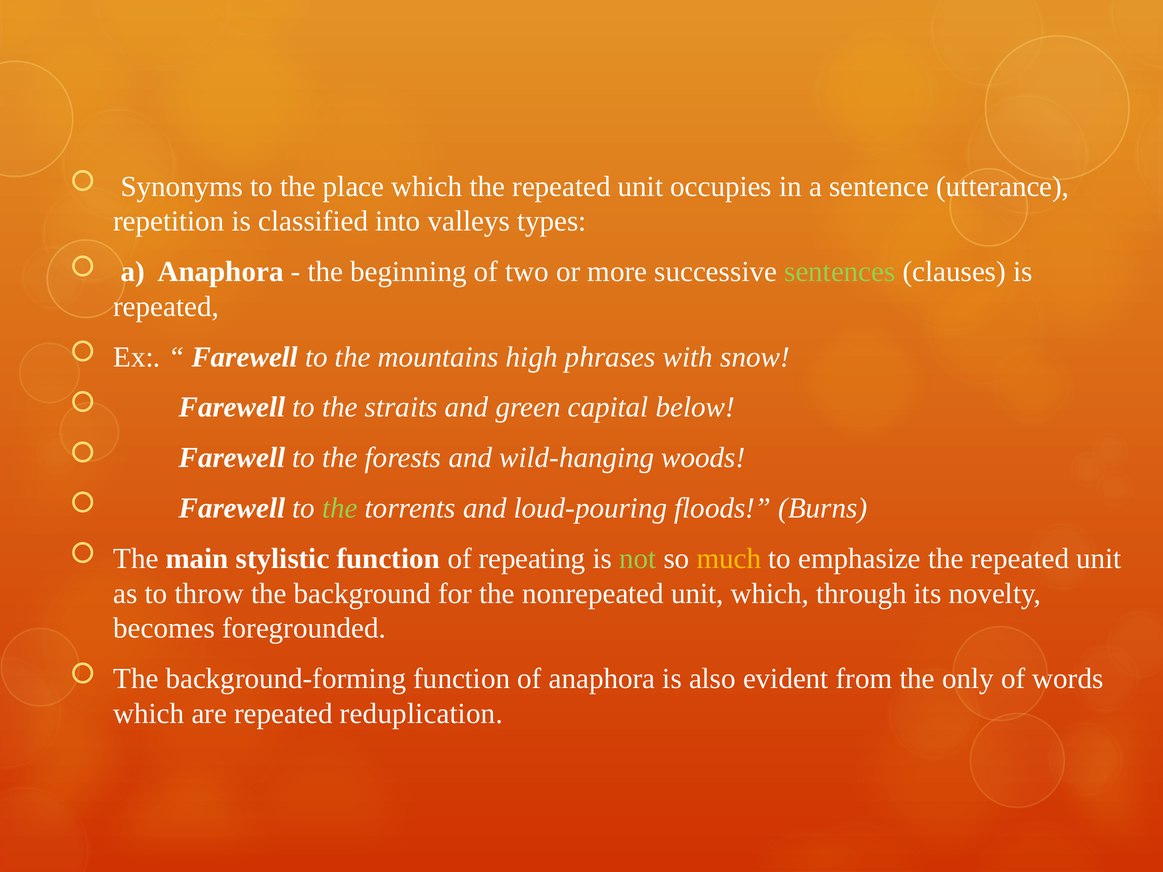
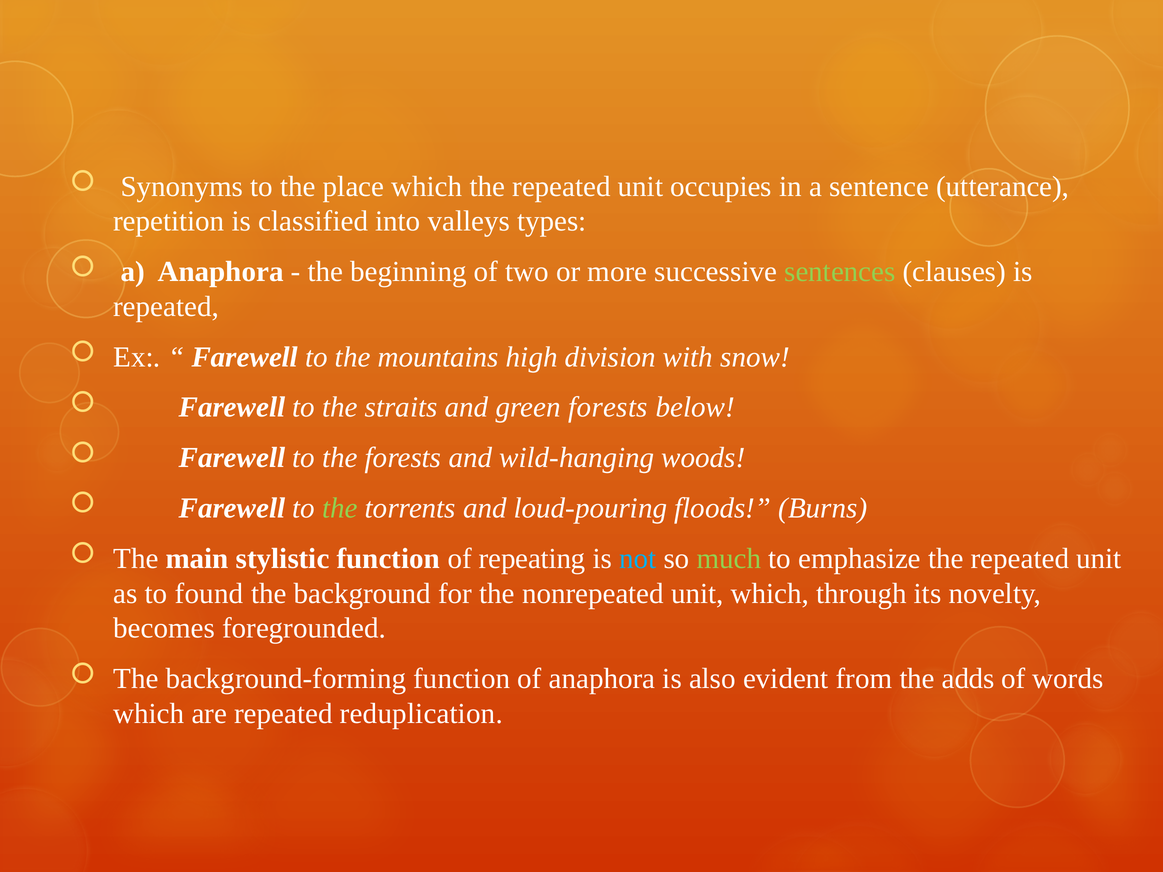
phrases: phrases -> division
green capital: capital -> forests
not colour: light green -> light blue
much colour: yellow -> light green
throw: throw -> found
only: only -> adds
